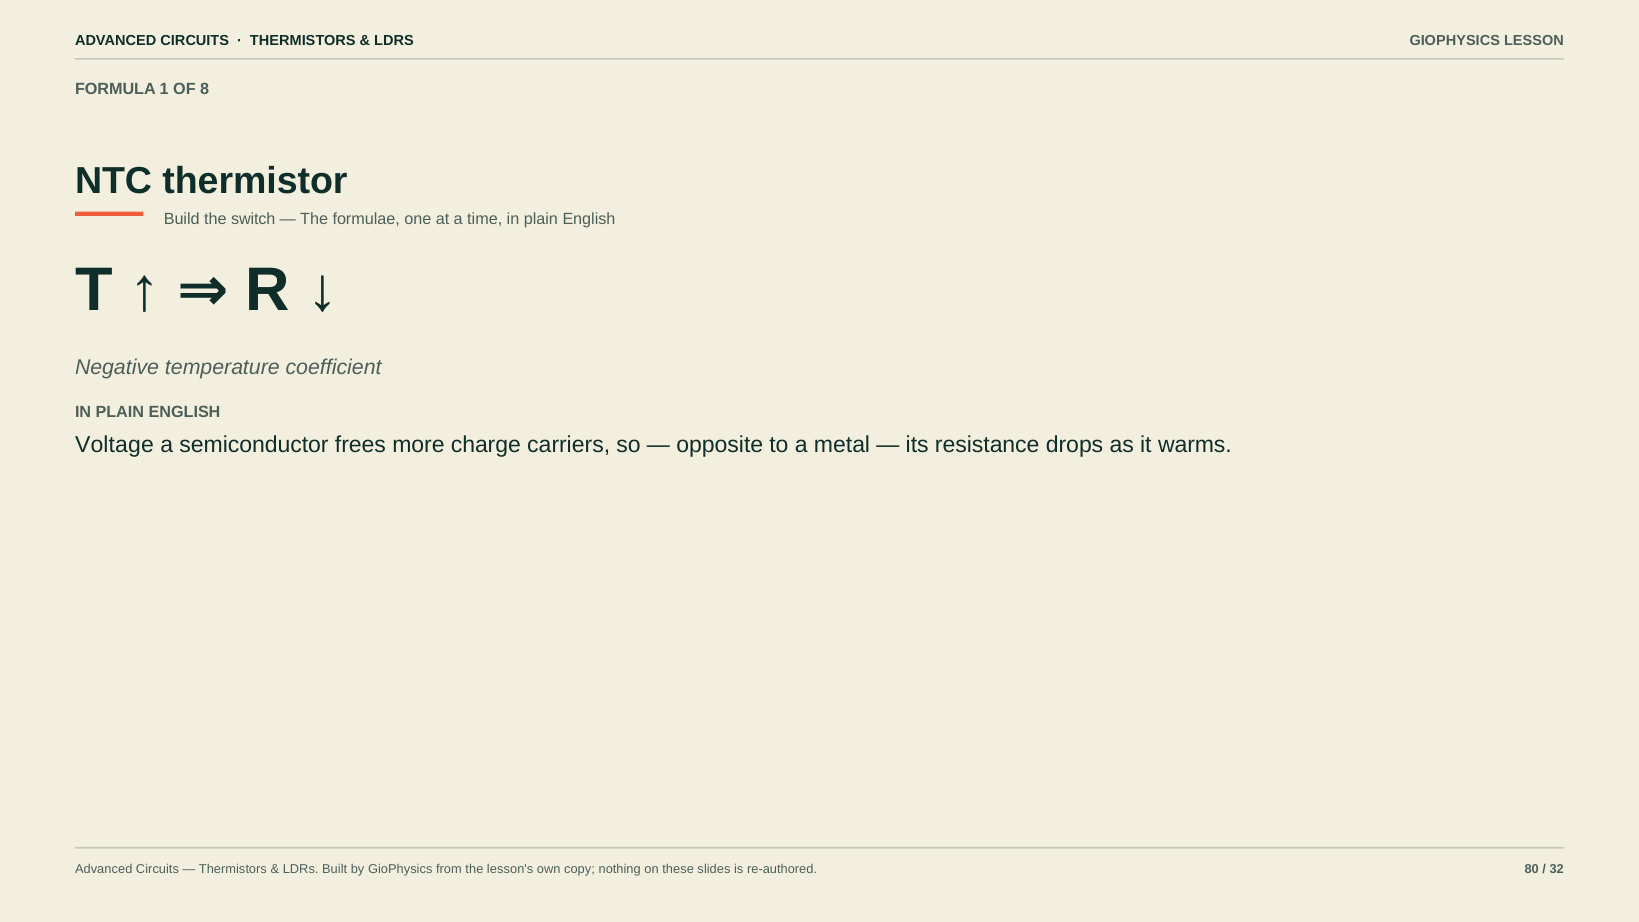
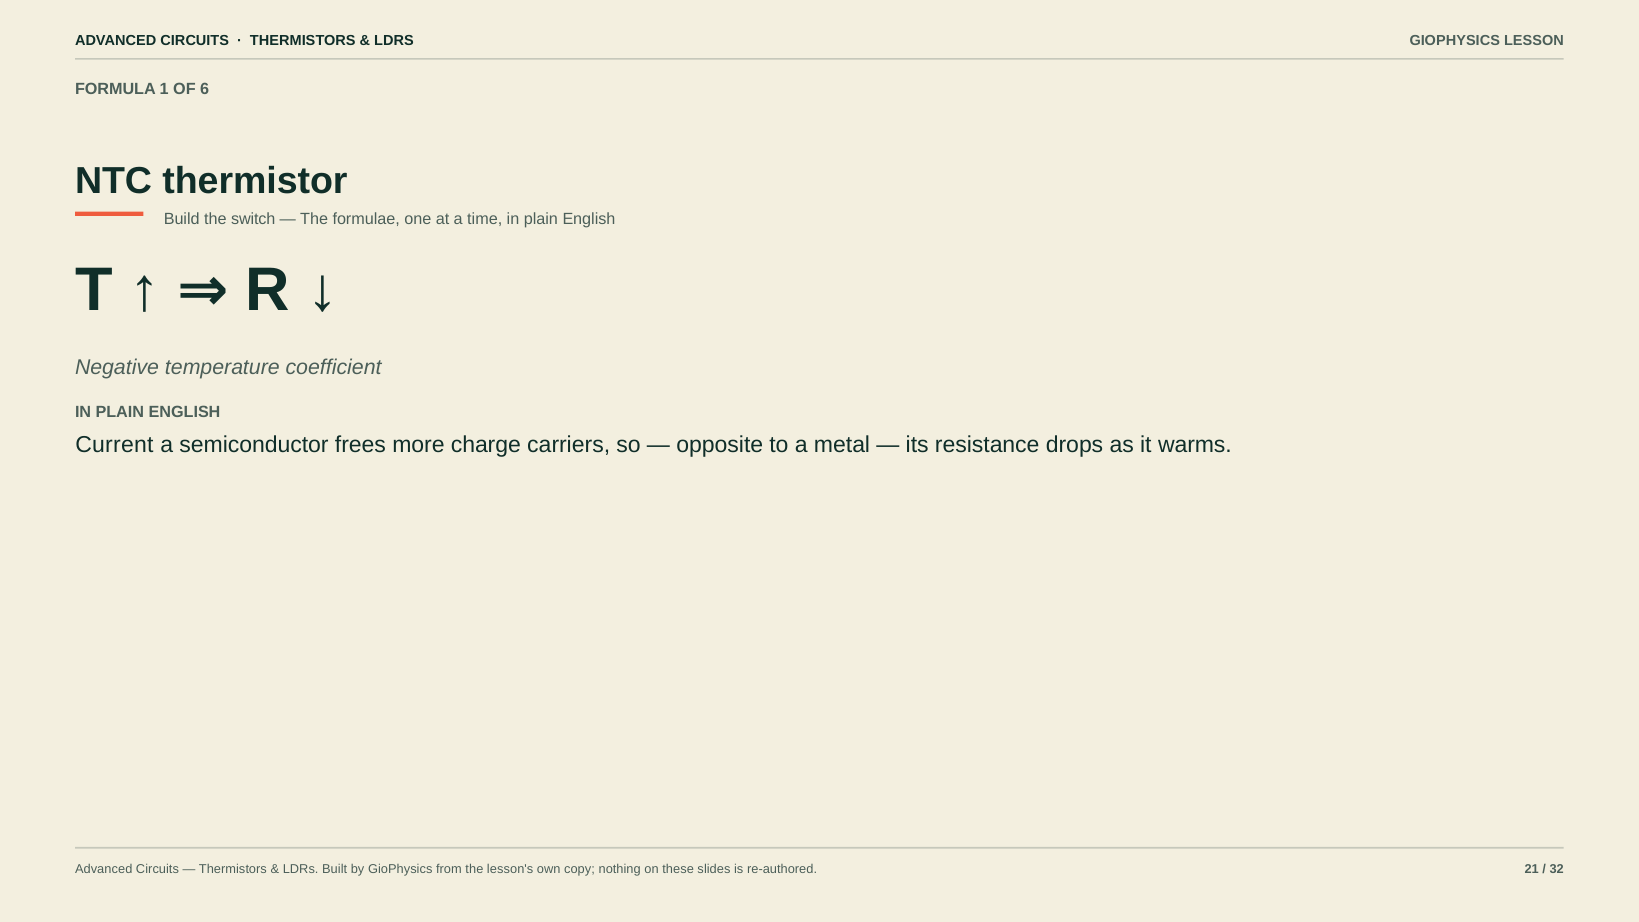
8: 8 -> 6
Voltage: Voltage -> Current
80: 80 -> 21
